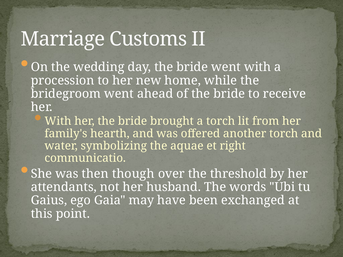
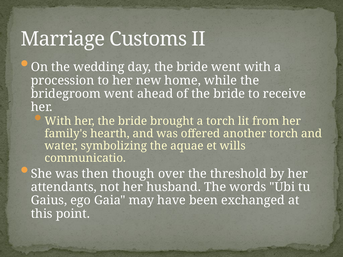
right: right -> wills
